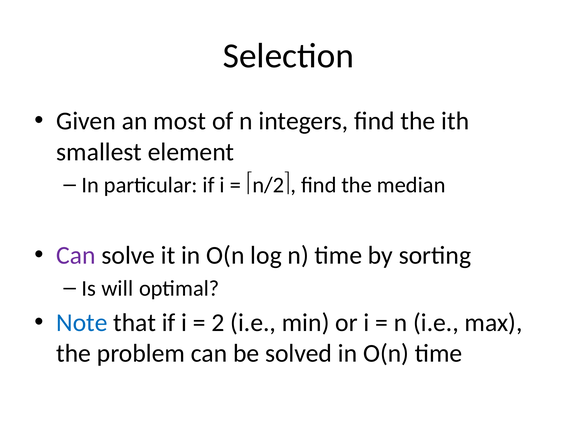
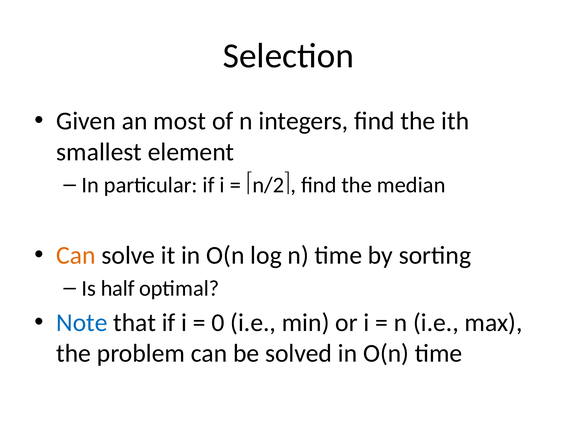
Can at (76, 255) colour: purple -> orange
will: will -> half
2: 2 -> 0
